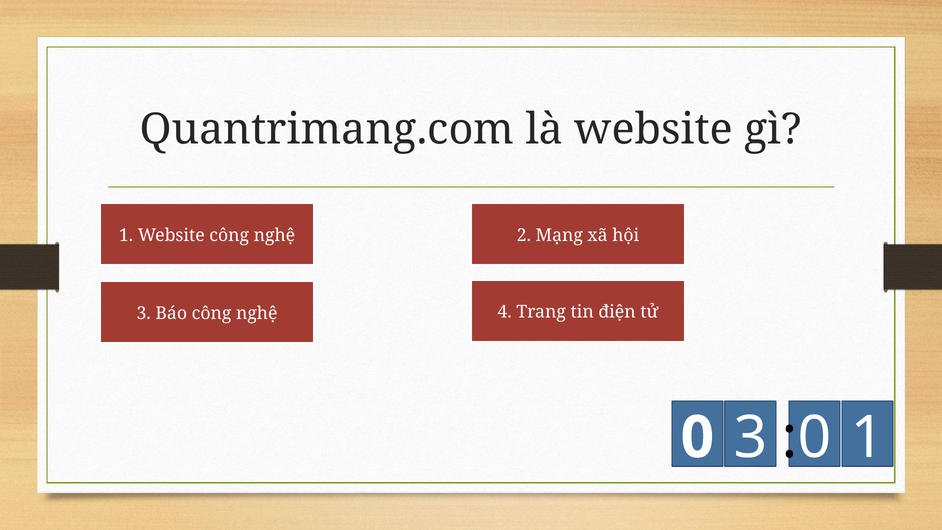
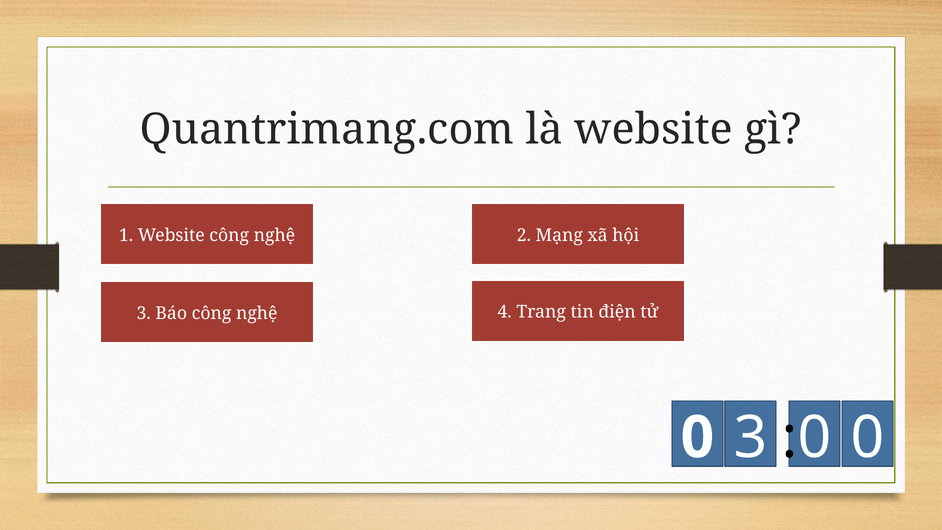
3 1: 1 -> 0
